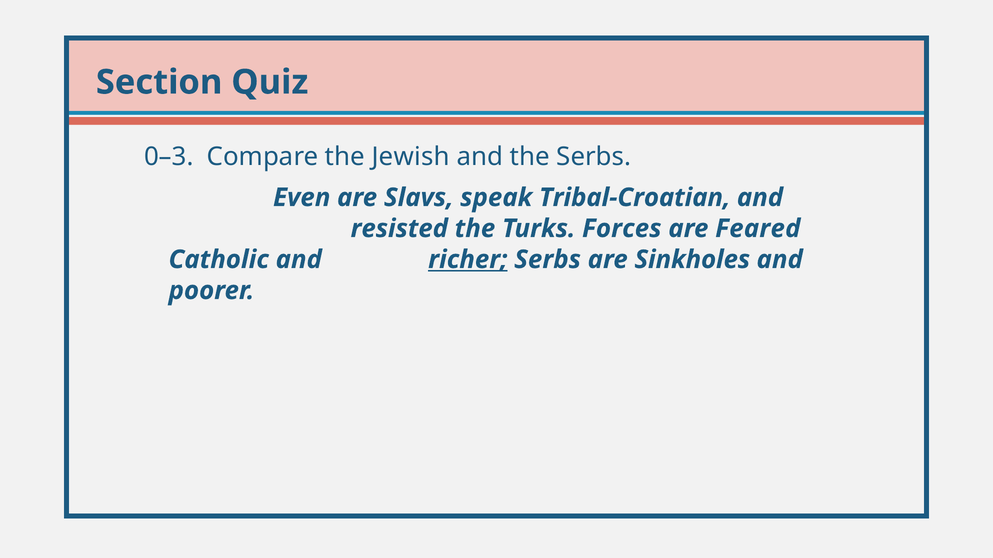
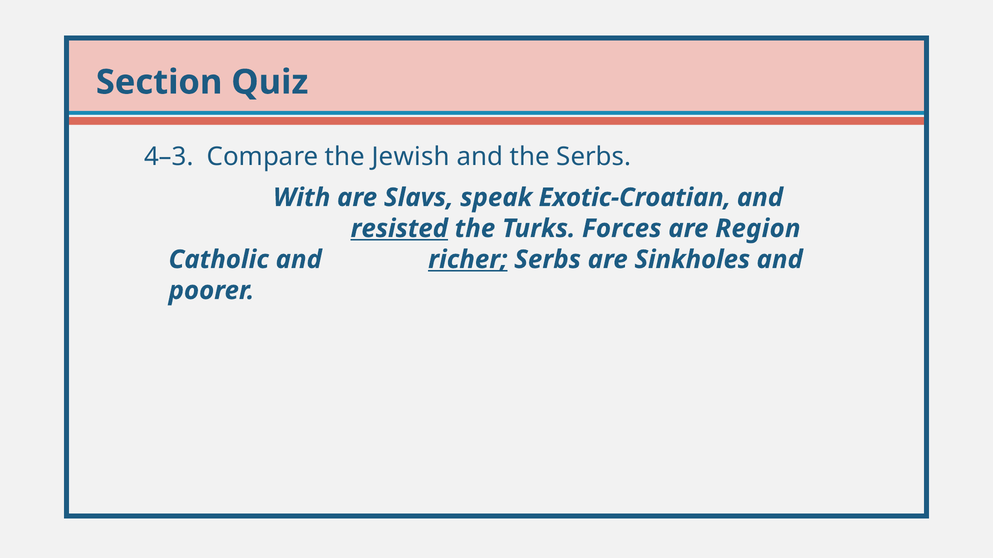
0–3: 0–3 -> 4–3
Even: Even -> With
Tribal-Croatian: Tribal-Croatian -> Exotic-Croatian
resisted underline: none -> present
Feared: Feared -> Region
